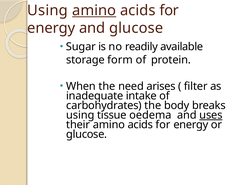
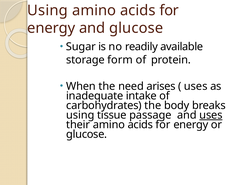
amino at (94, 10) underline: present -> none
filter at (196, 86): filter -> uses
oedema: oedema -> passage
